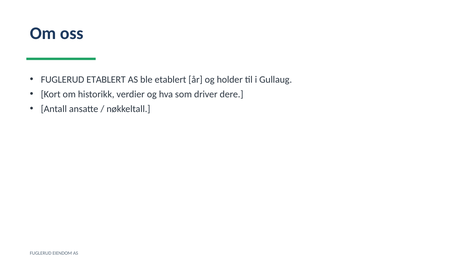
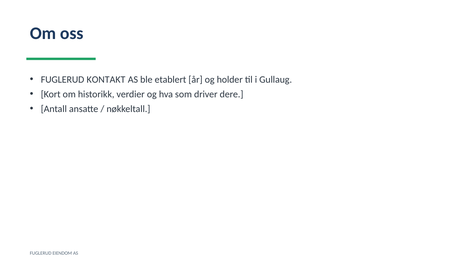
FUGLERUD ETABLERT: ETABLERT -> KONTAKT
